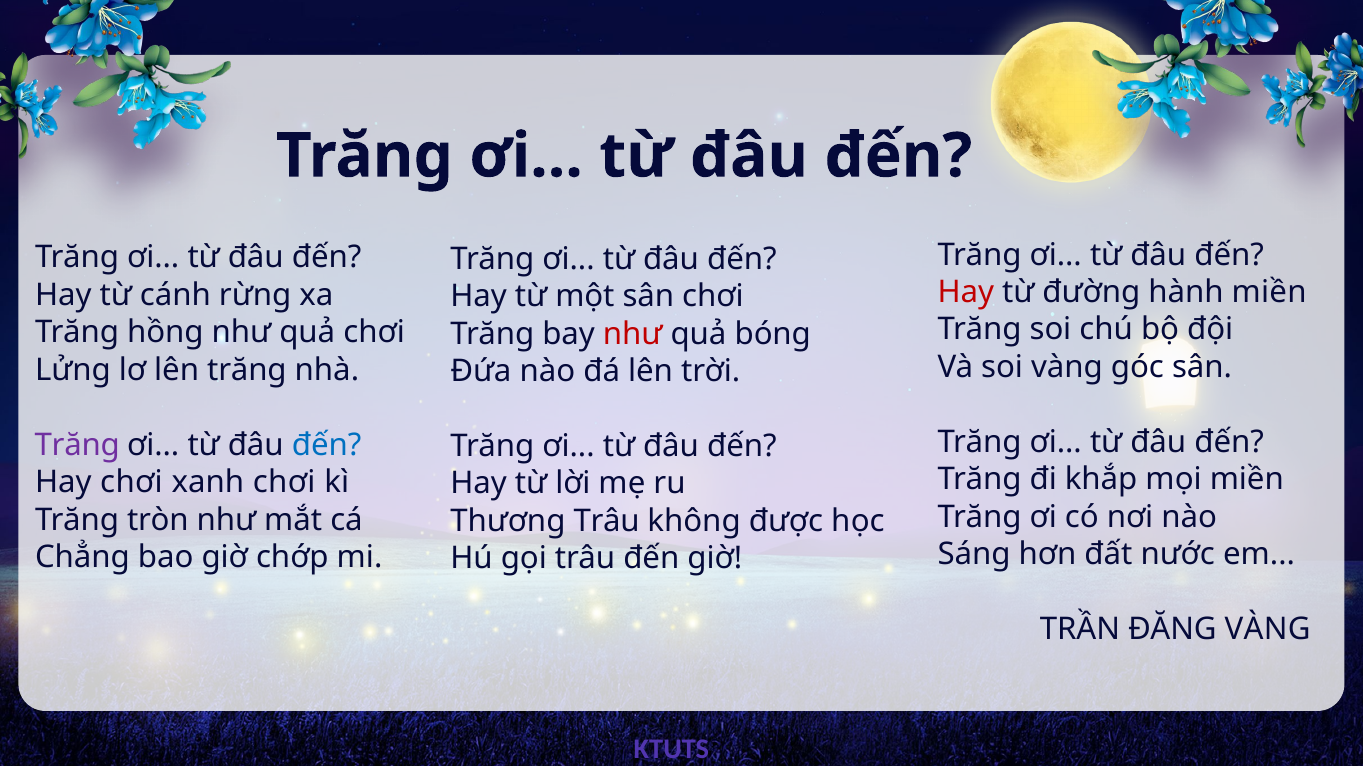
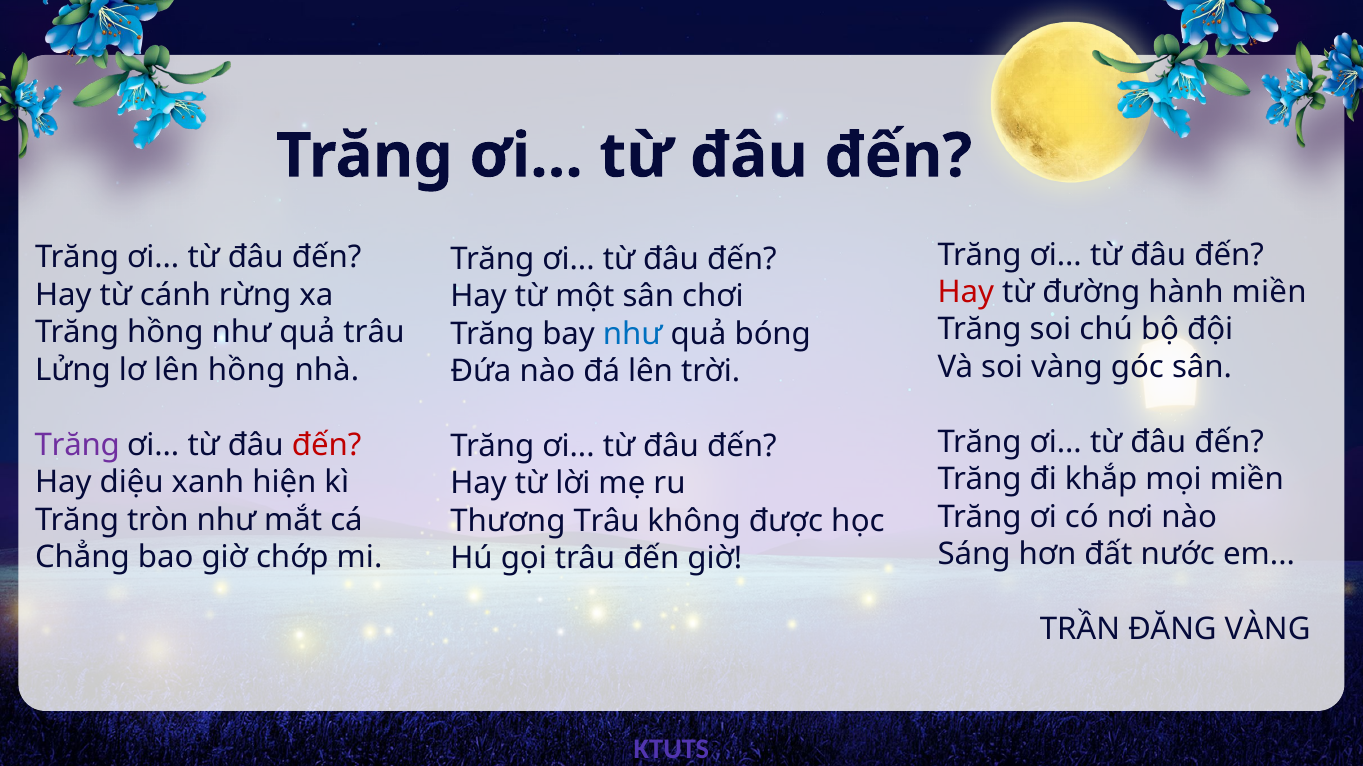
quả chơi: chơi -> trâu
như at (633, 334) colour: red -> blue
lên trăng: trăng -> hồng
đến at (327, 445) colour: blue -> red
Hay chơi: chơi -> diệu
xanh chơi: chơi -> hiện
